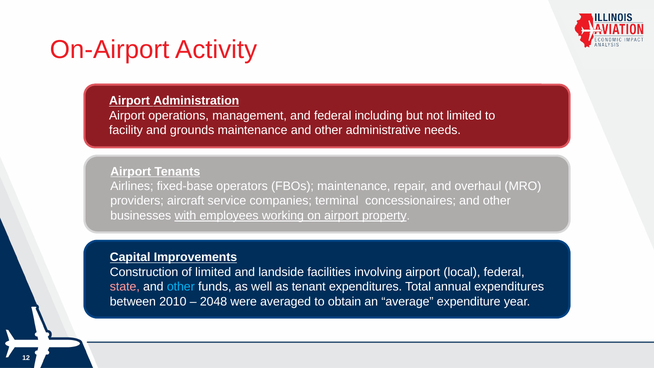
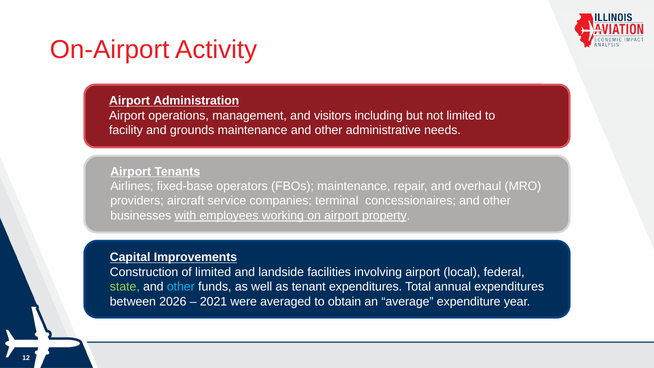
and federal: federal -> visitors
state colour: pink -> light green
2010: 2010 -> 2026
2048: 2048 -> 2021
